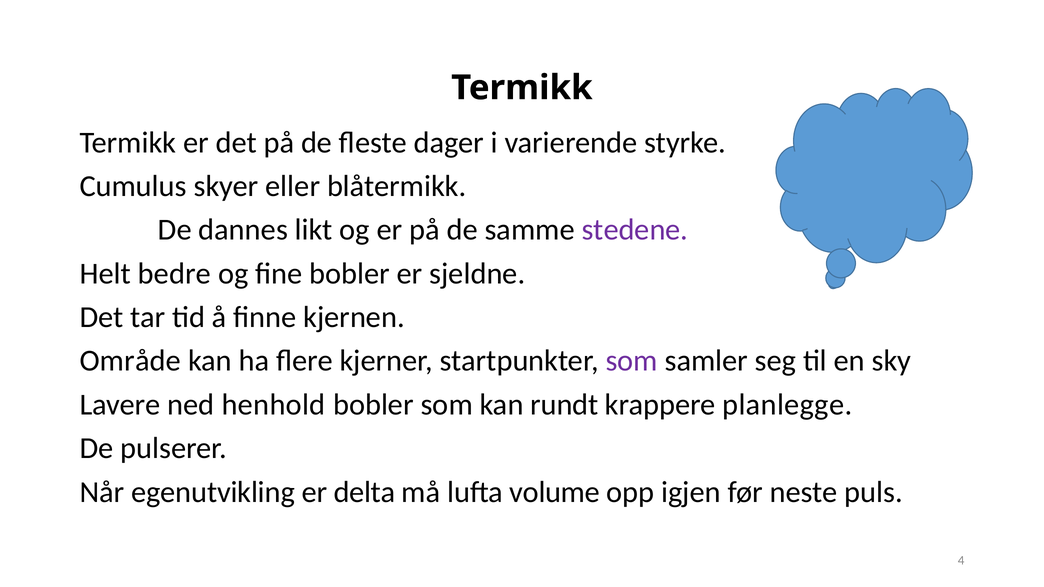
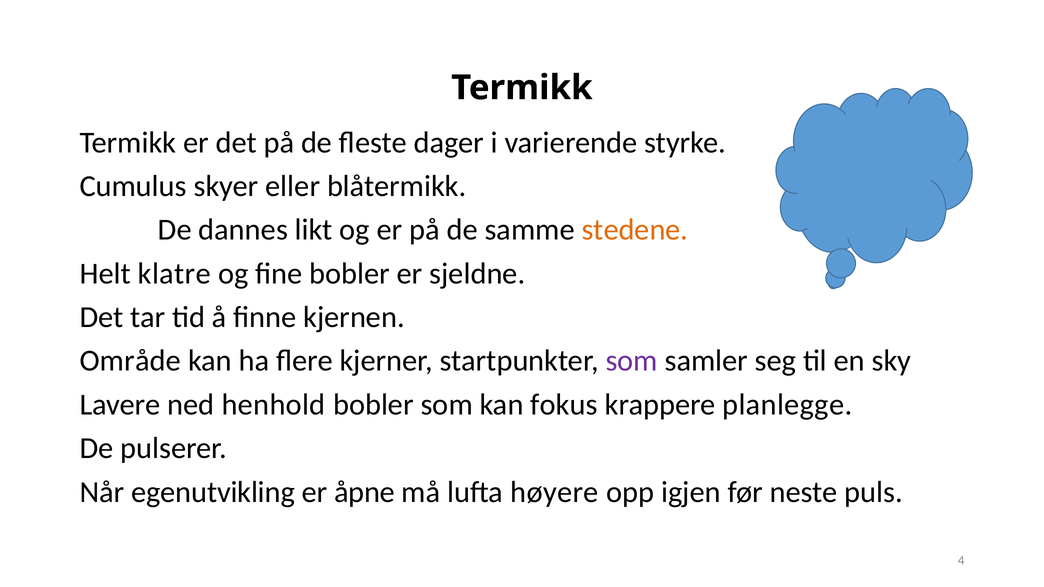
stedene colour: purple -> orange
bedre: bedre -> klatre
rundt: rundt -> fokus
delta: delta -> åpne
volume: volume -> høyere
